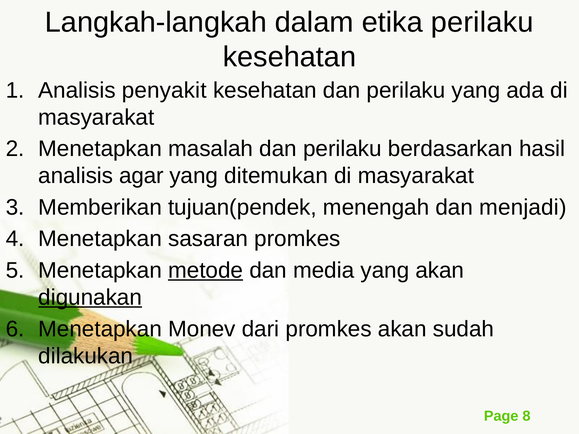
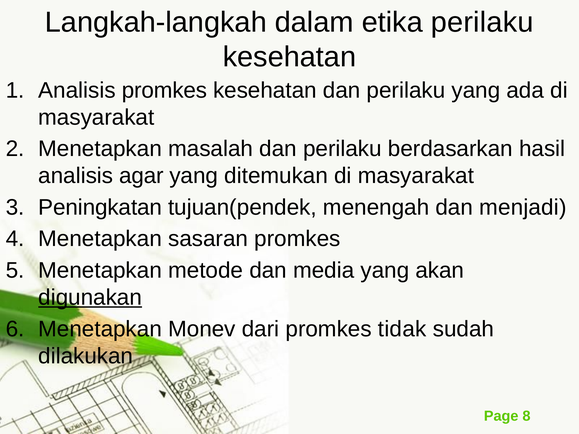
Analisis penyakit: penyakit -> promkes
Memberikan: Memberikan -> Peningkatan
metode underline: present -> none
promkes akan: akan -> tidak
